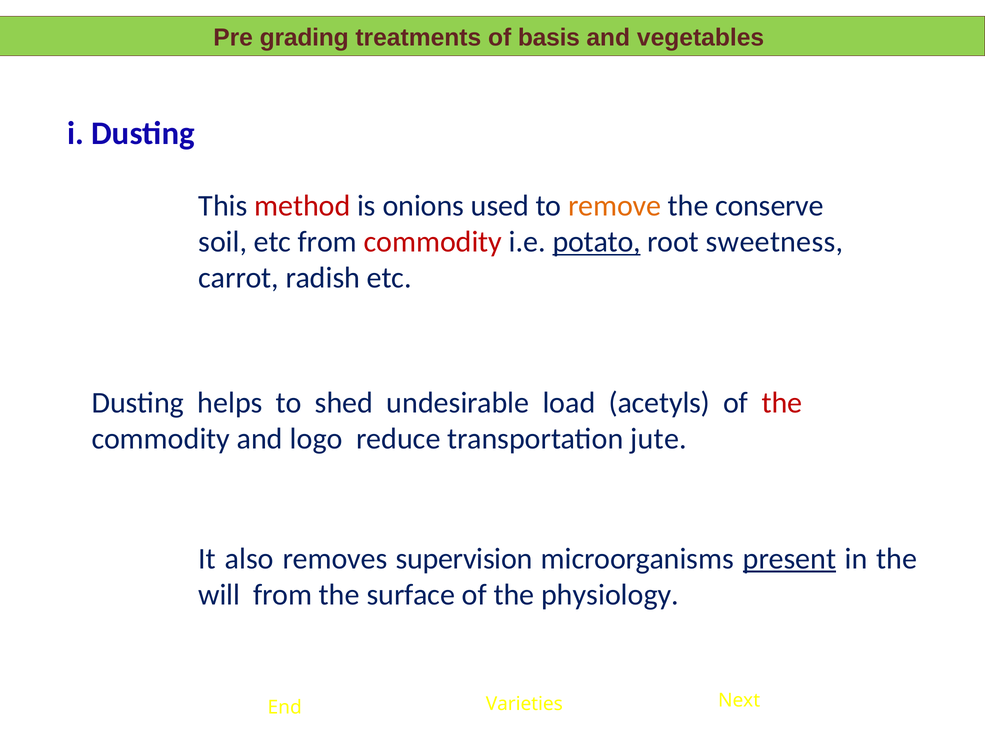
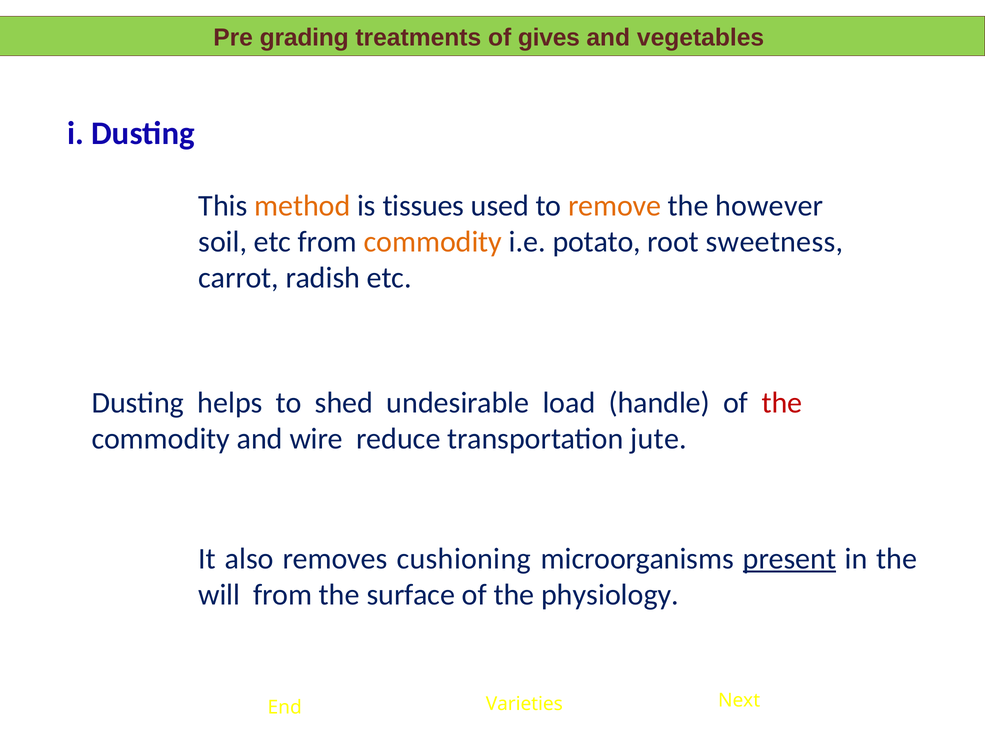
basis: basis -> gives
method colour: red -> orange
onions: onions -> tissues
conserve: conserve -> however
commodity at (433, 242) colour: red -> orange
potato underline: present -> none
acetyls: acetyls -> handle
logo: logo -> wire
supervision: supervision -> cushioning
